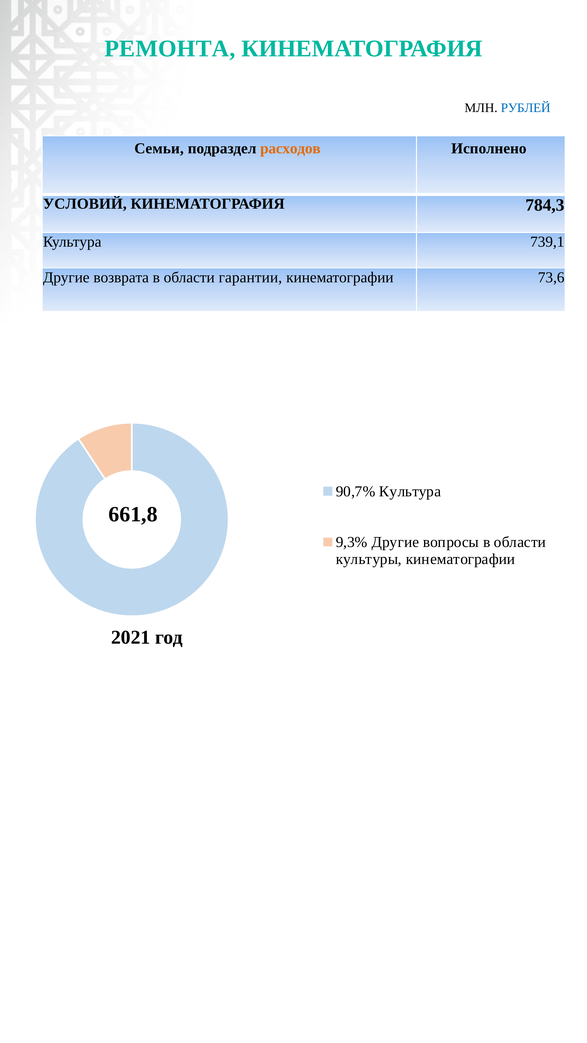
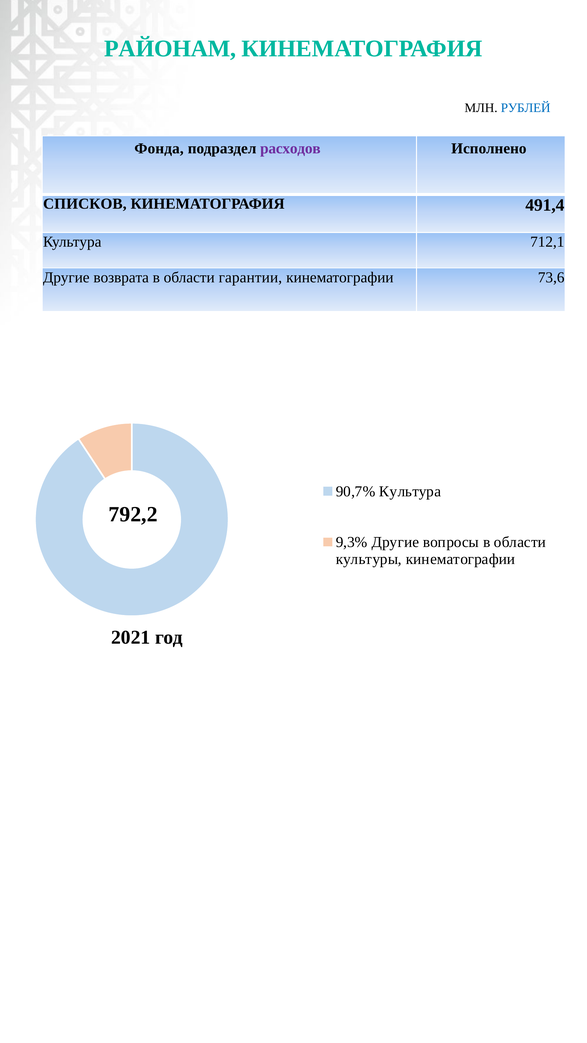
РЕМОНТА: РЕМОНТА -> РАЙОНАМ
Семьи: Семьи -> Фонда
расходов colour: orange -> purple
УСЛОВИЙ: УСЛОВИЙ -> СПИСКОВ
784,3: 784,3 -> 491,4
739,1: 739,1 -> 712,1
661,8: 661,8 -> 792,2
